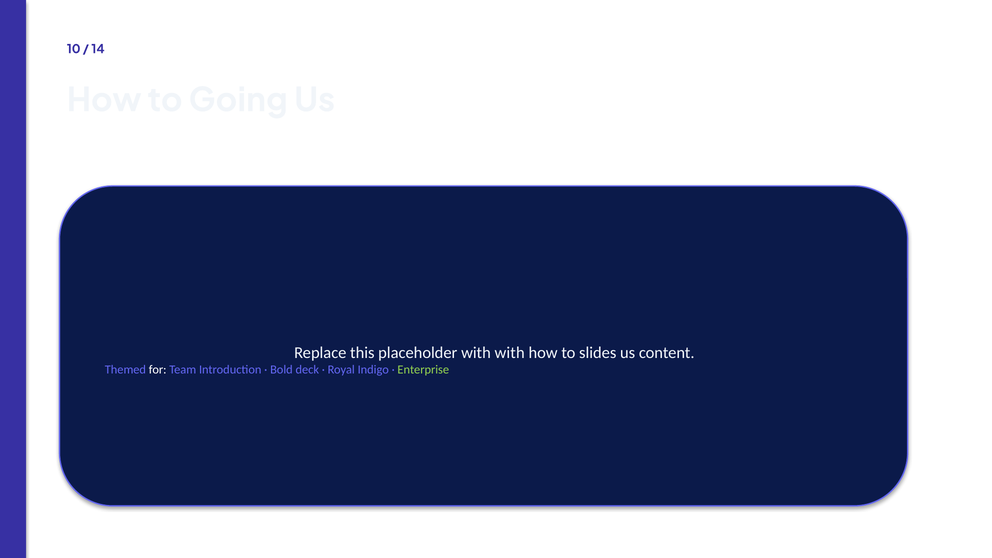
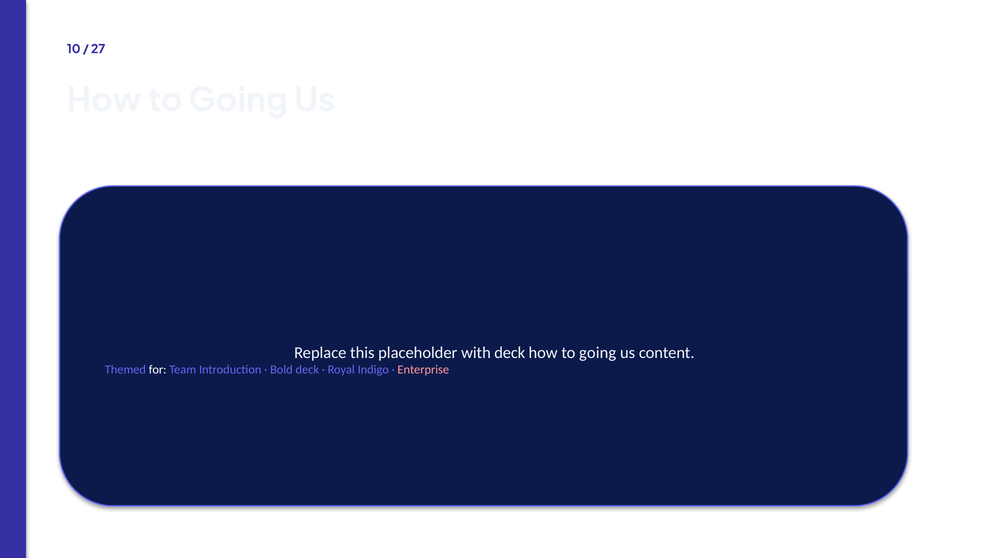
14: 14 -> 27
with with: with -> deck
slides at (598, 353): slides -> going
Enterprise colour: light green -> pink
